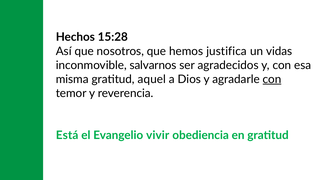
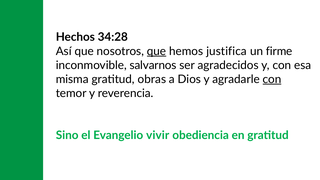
15:28: 15:28 -> 34:28
que at (157, 51) underline: none -> present
vidas: vidas -> firme
aquel: aquel -> obras
Está: Está -> Sino
